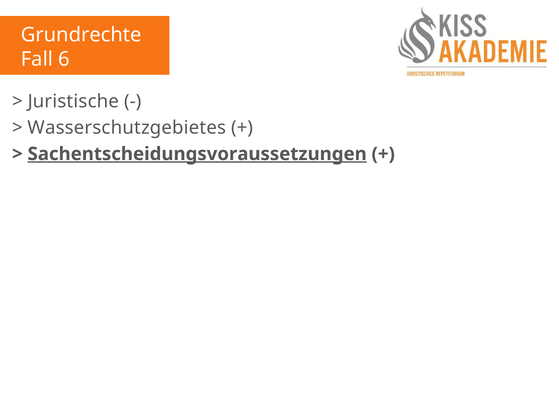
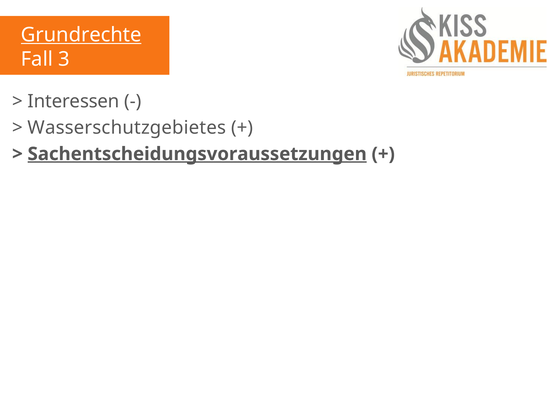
Grundrechte underline: none -> present
6: 6 -> 3
Juristische: Juristische -> Interessen
